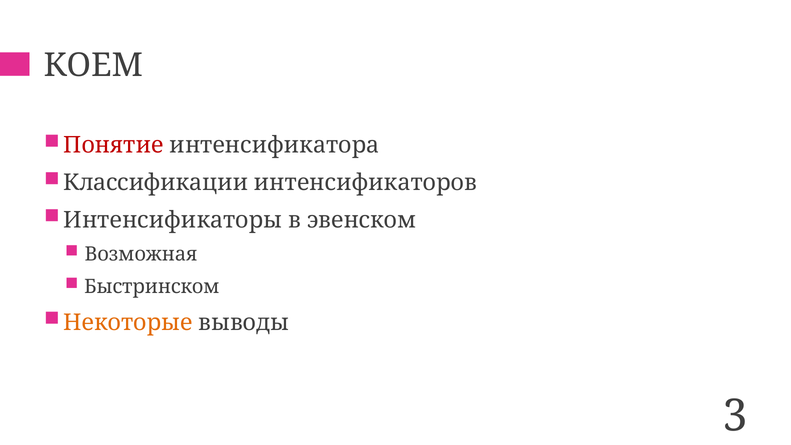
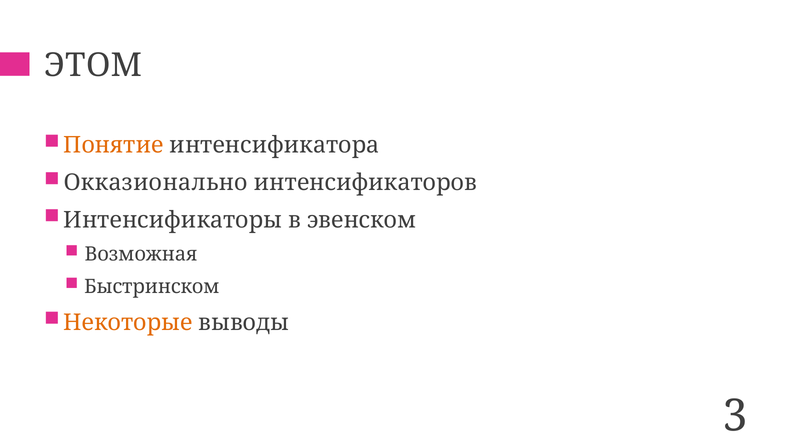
КОЕМ: КОЕМ -> ЭТОМ
Понятие colour: red -> orange
Классификации: Классификации -> Окказионально
